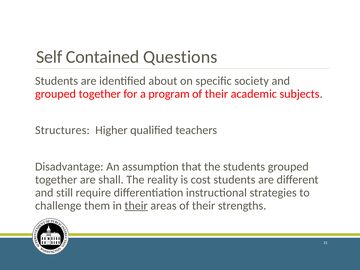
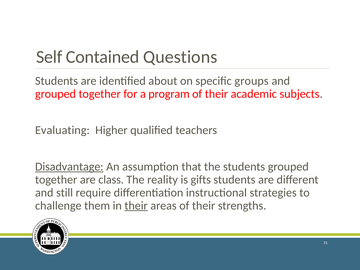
society: society -> groups
Structures: Structures -> Evaluating
Disadvantage underline: none -> present
shall: shall -> class
cost: cost -> gifts
